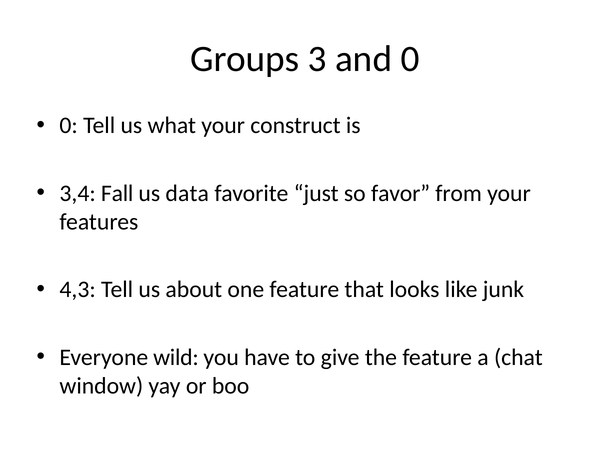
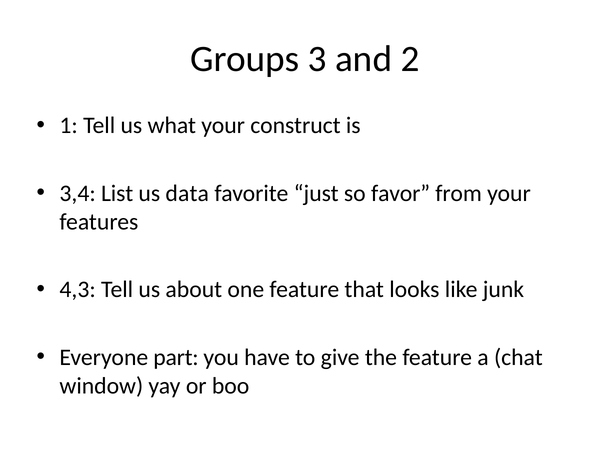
and 0: 0 -> 2
0 at (69, 126): 0 -> 1
Fall: Fall -> List
wild: wild -> part
